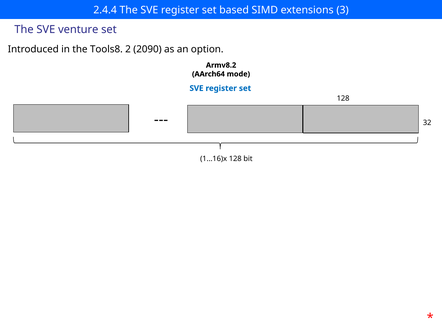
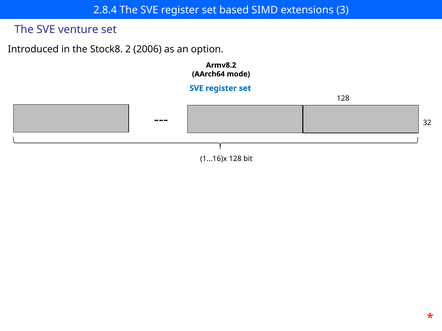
2.4.4: 2.4.4 -> 2.8.4
Tools8: Tools8 -> Stock8
2090: 2090 -> 2006
